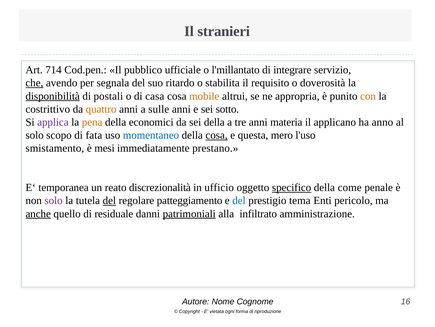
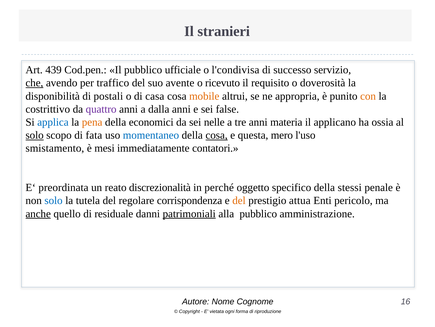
714: 714 -> 439
l'millantato: l'millantato -> l'condivisa
integrare: integrare -> successo
segnala: segnala -> traffico
ritardo: ritardo -> avente
stabilita: stabilita -> ricevuto
disponibilità underline: present -> none
quattro colour: orange -> purple
sulle: sulle -> dalla
sotto: sotto -> false
applica colour: purple -> blue
sei della: della -> nelle
anno: anno -> ossia
solo at (35, 135) underline: none -> present
prestano: prestano -> contatori
temporanea: temporanea -> preordinata
ufficio: ufficio -> perché
specifico underline: present -> none
come: come -> stessi
solo at (54, 200) colour: purple -> blue
del at (109, 200) underline: present -> none
patteggiamento: patteggiamento -> corrispondenza
del at (239, 200) colour: blue -> orange
tema: tema -> attua
alla infiltrato: infiltrato -> pubblico
